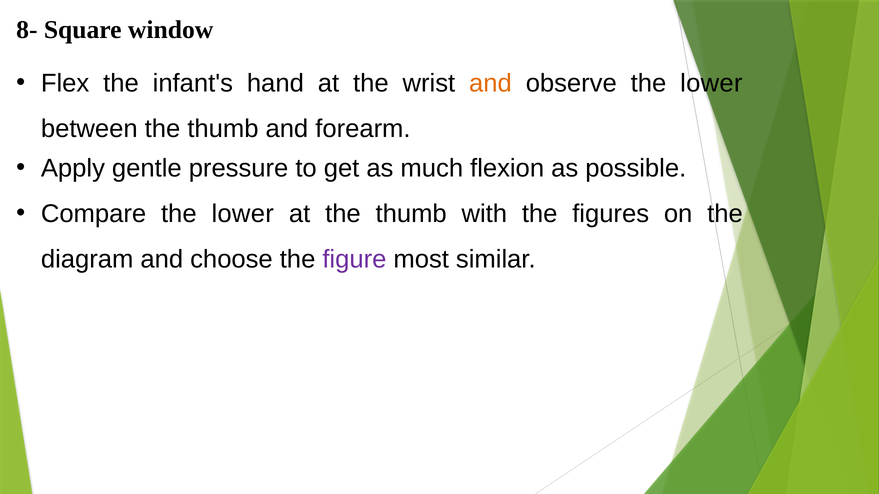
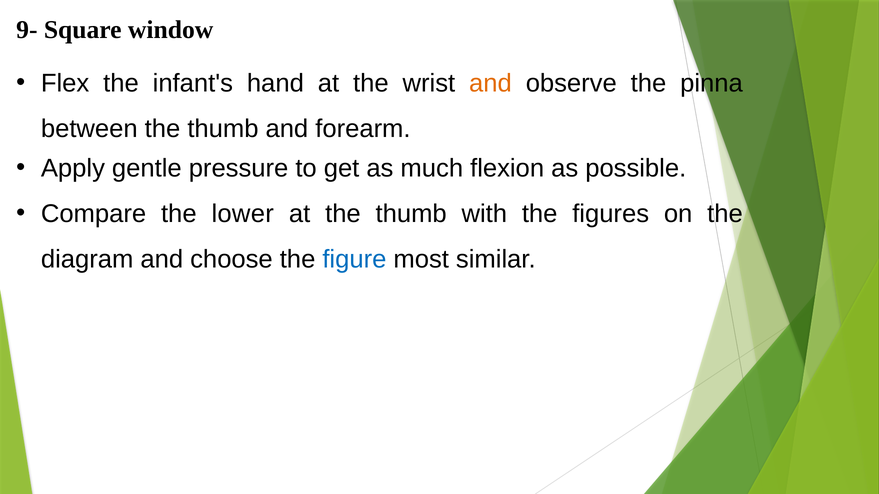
8-: 8- -> 9-
observe the lower: lower -> pinna
figure colour: purple -> blue
